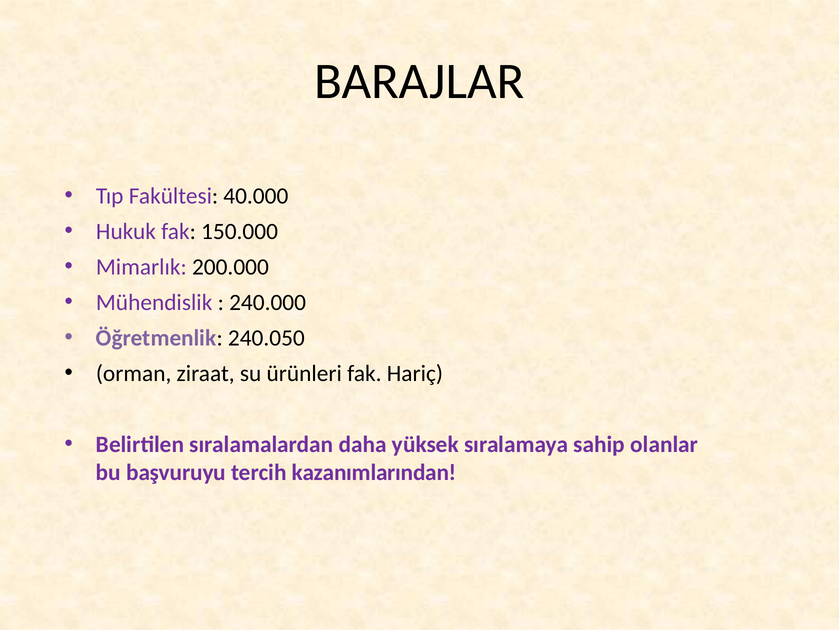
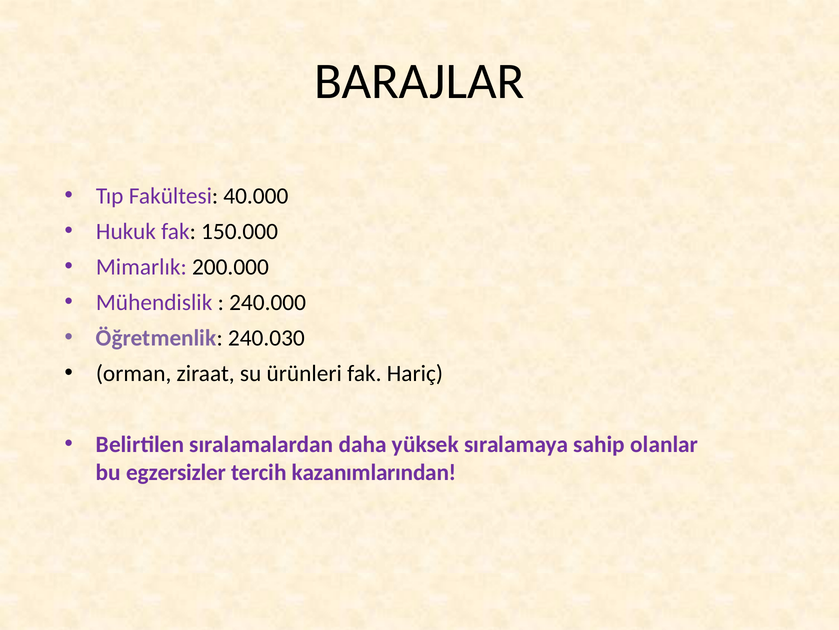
240.050: 240.050 -> 240.030
başvuruyu: başvuruyu -> egzersizler
